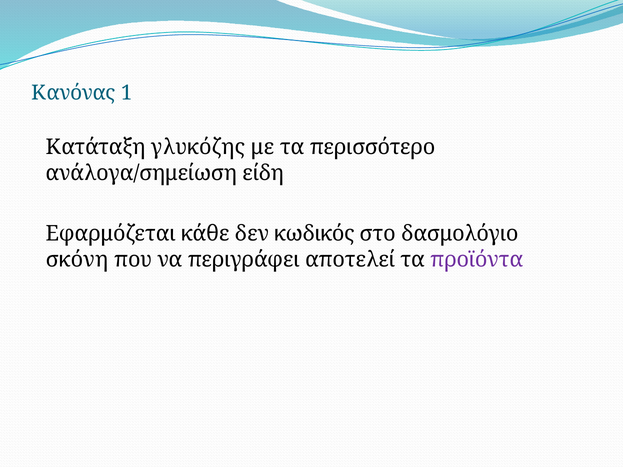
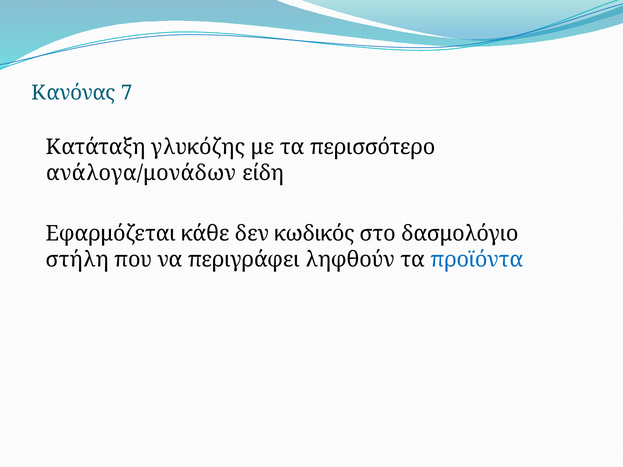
1: 1 -> 7
ανάλογα/σημείωση: ανάλογα/σημείωση -> ανάλογα/μονάδων
σκόνη: σκόνη -> στήλη
αποτελεί: αποτελεί -> ληφθούν
προϊόντα colour: purple -> blue
